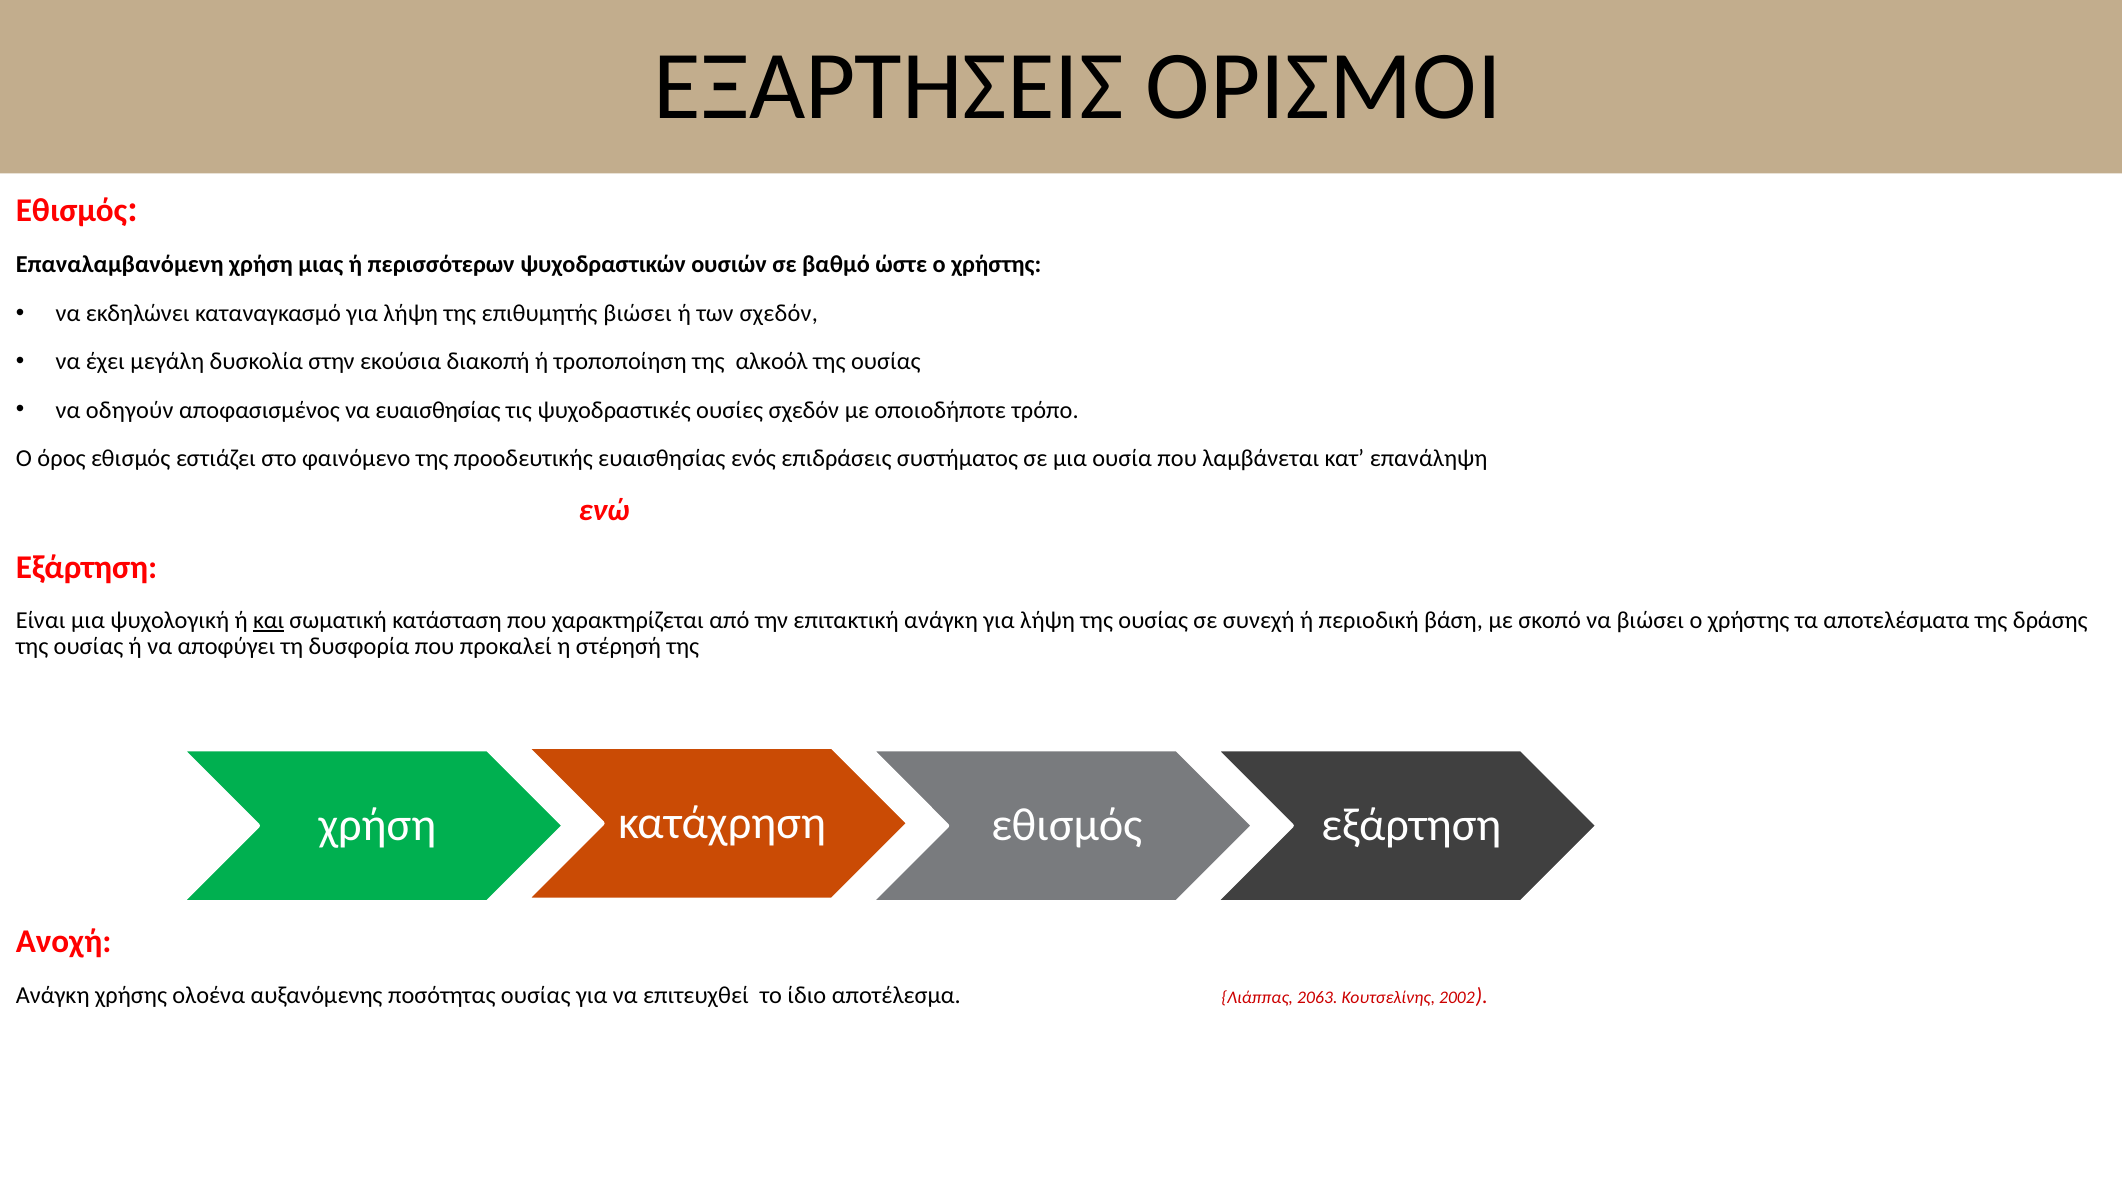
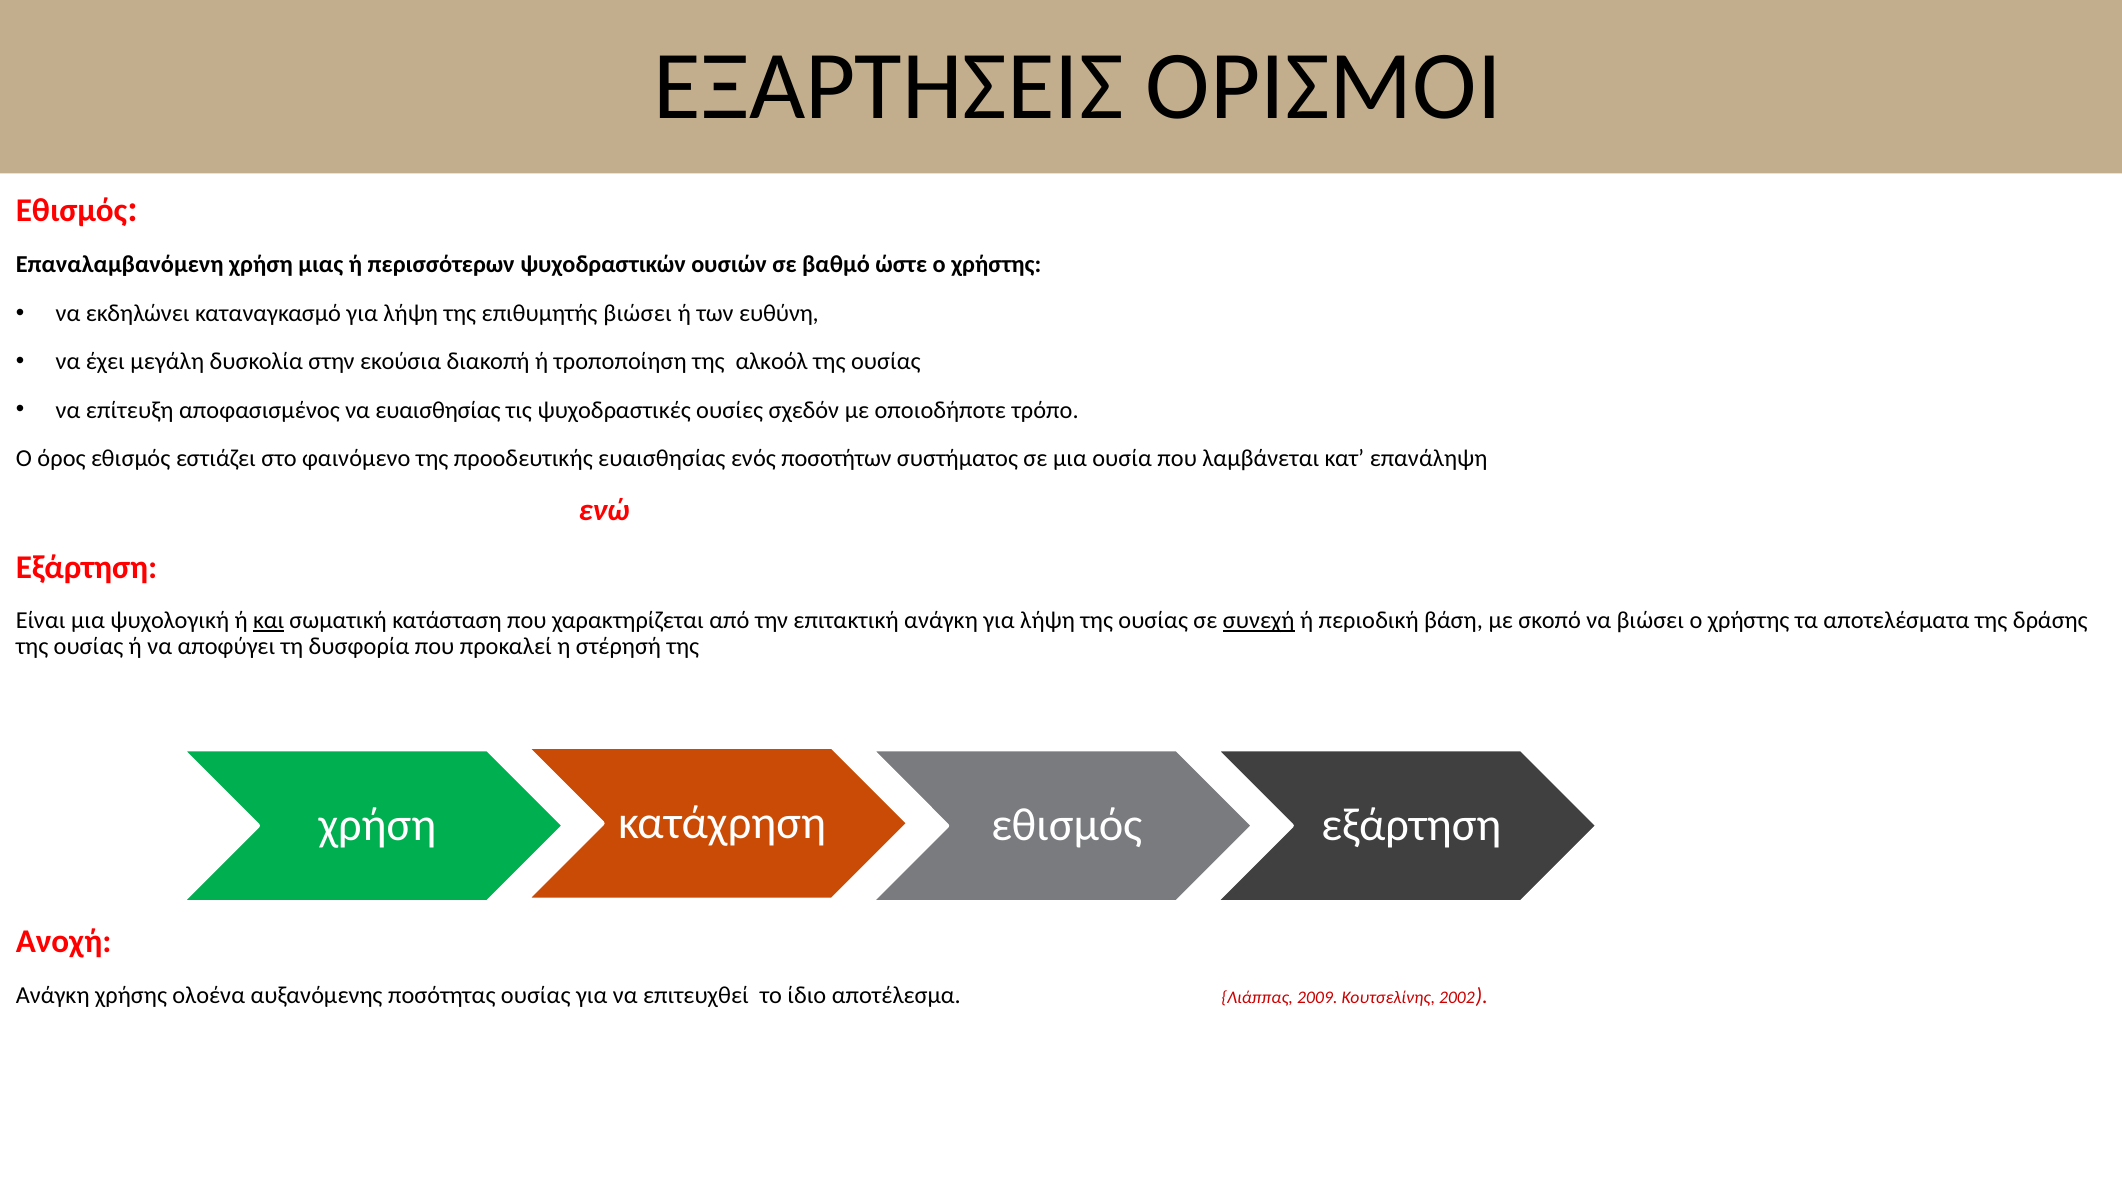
των σχεδόν: σχεδόν -> ευθύνη
οδηγούν: οδηγούν -> επίτευξη
επιδράσεις: επιδράσεις -> ποσοτήτων
συνεχή underline: none -> present
2063: 2063 -> 2009
